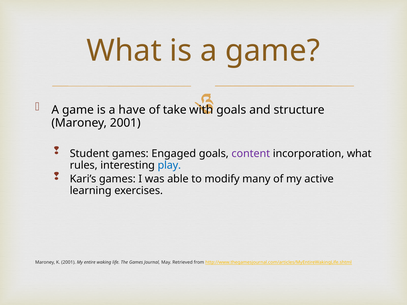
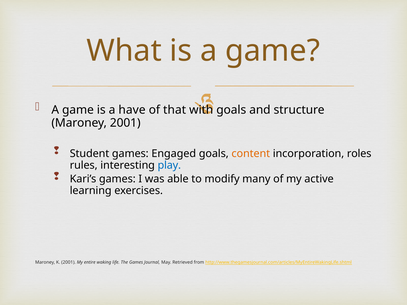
take: take -> that
content colour: purple -> orange
incorporation what: what -> roles
